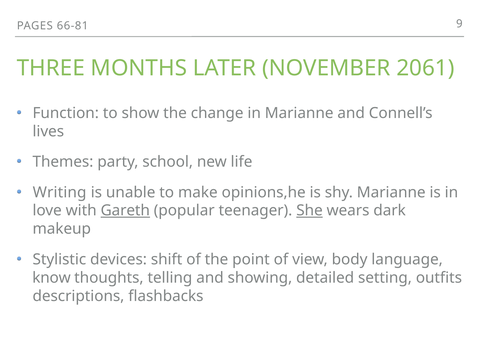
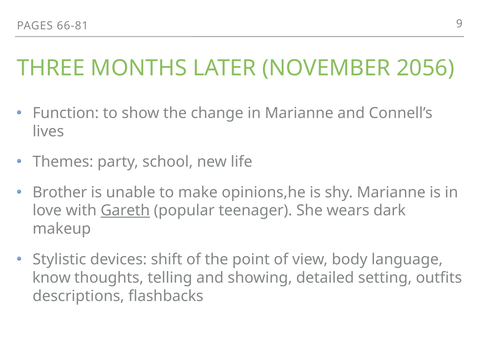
2061: 2061 -> 2056
Writing: Writing -> Brother
She underline: present -> none
